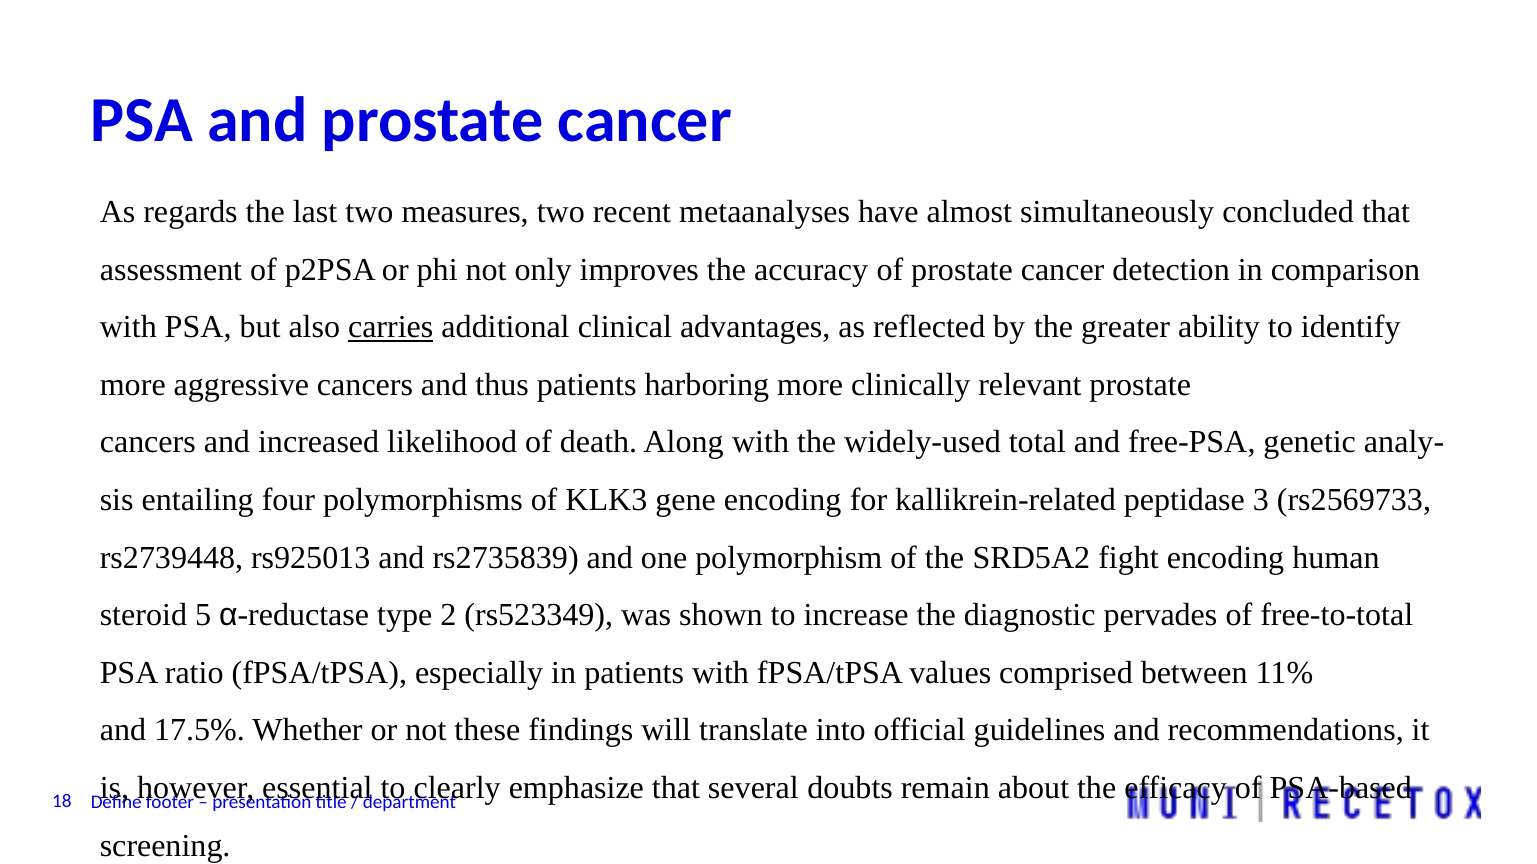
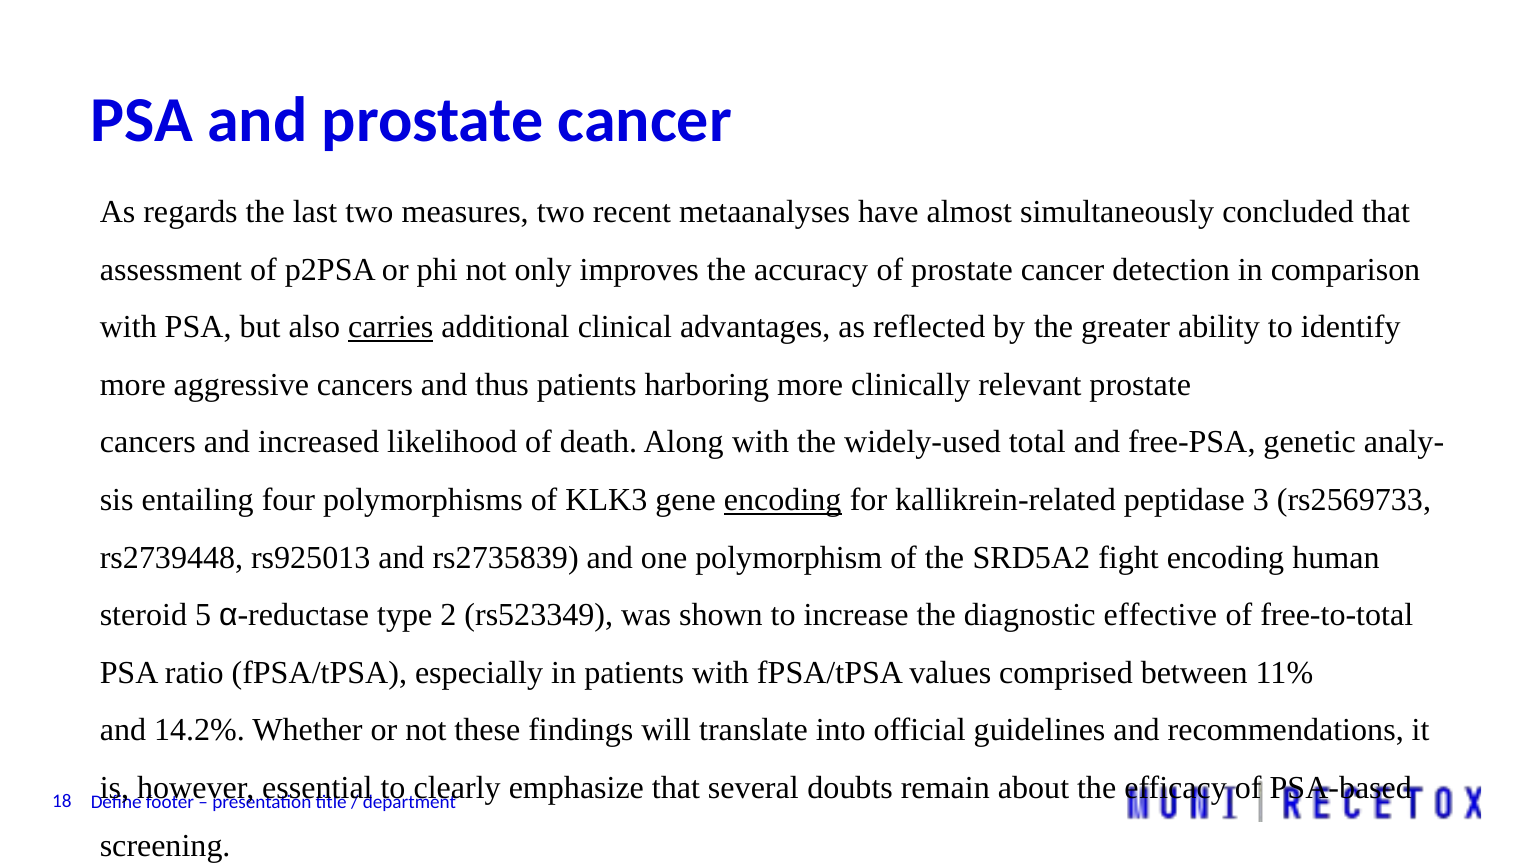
encoding at (783, 500) underline: none -> present
pervades: pervades -> effective
17.5%: 17.5% -> 14.2%
